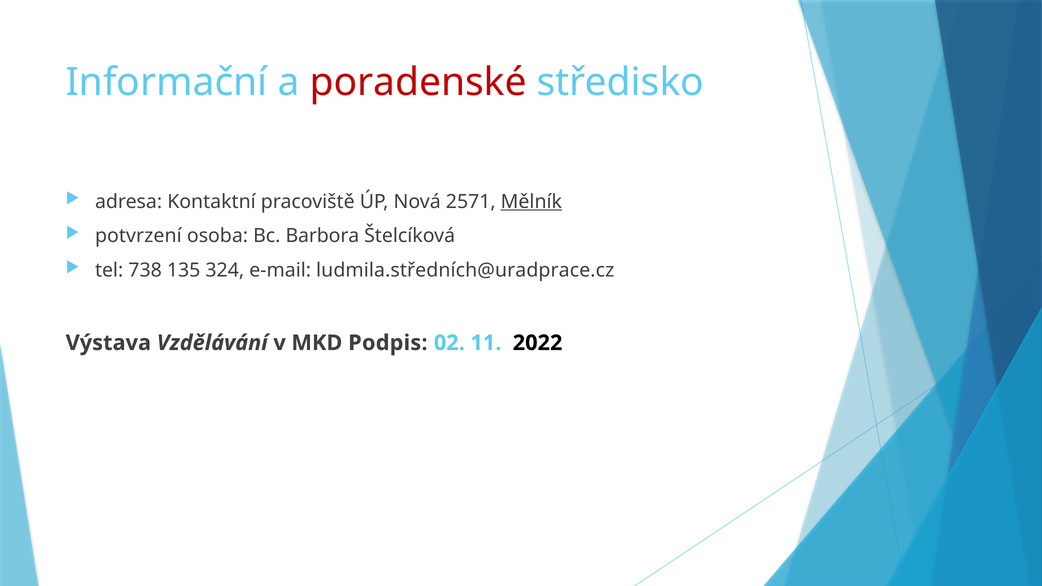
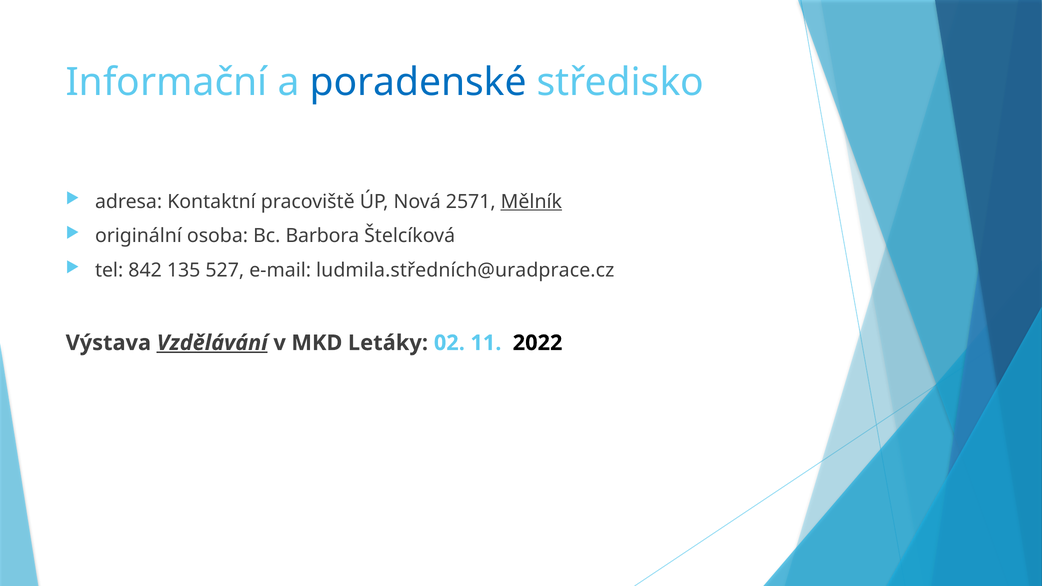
poradenské colour: red -> blue
potvrzení: potvrzení -> originální
738: 738 -> 842
324: 324 -> 527
Vzdělávání underline: none -> present
Podpis: Podpis -> Letáky
